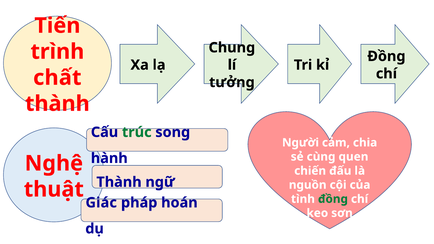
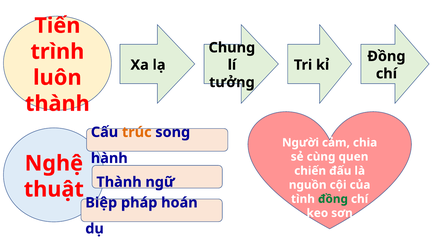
chất: chất -> luôn
trúc colour: green -> orange
Giác: Giác -> Biệp
